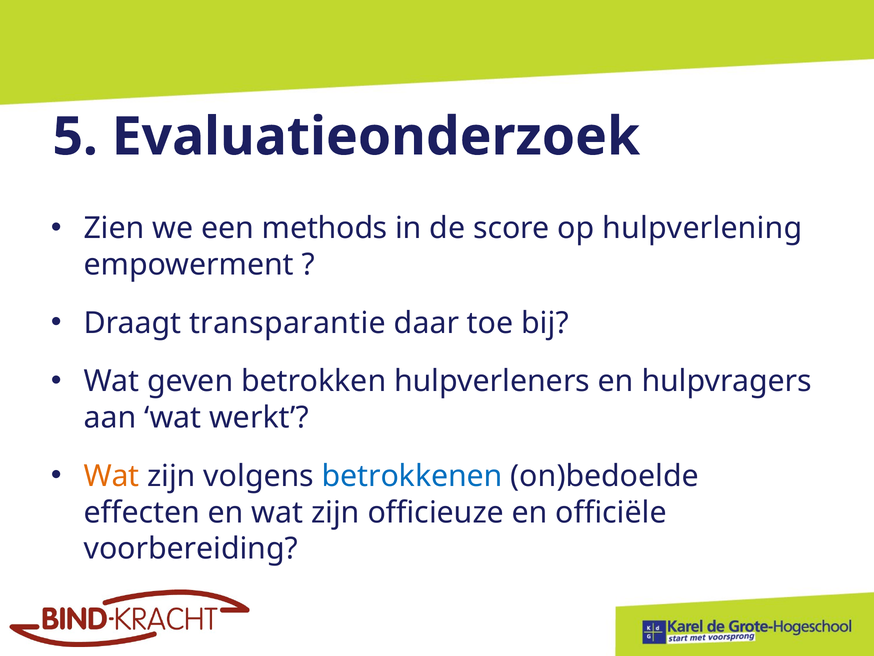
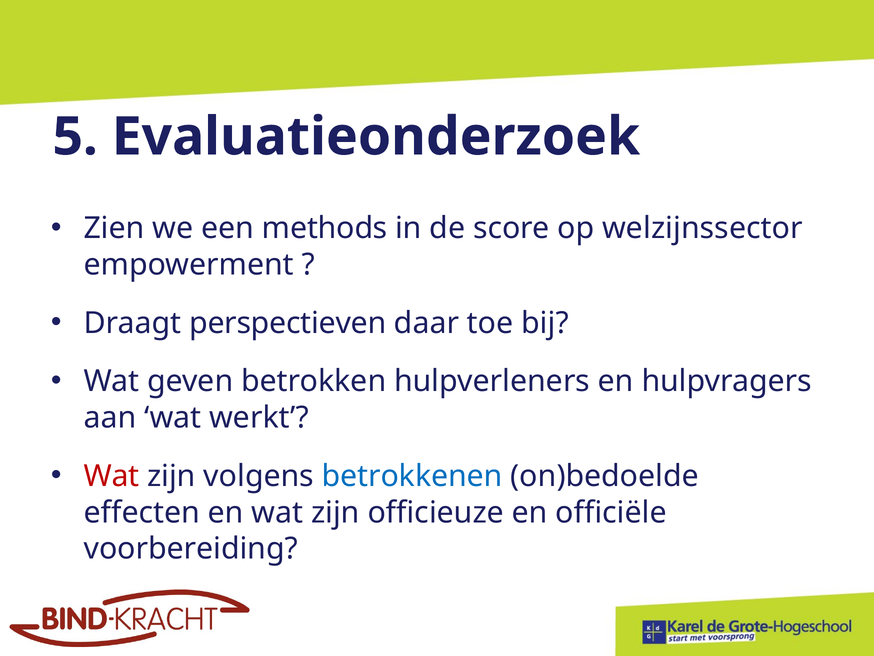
hulpverlening: hulpverlening -> welzijnssector
transparantie: transparantie -> perspectieven
Wat at (112, 476) colour: orange -> red
